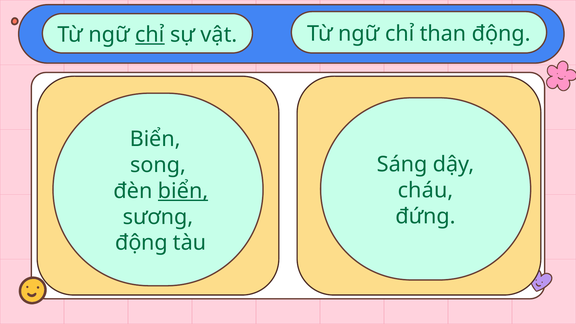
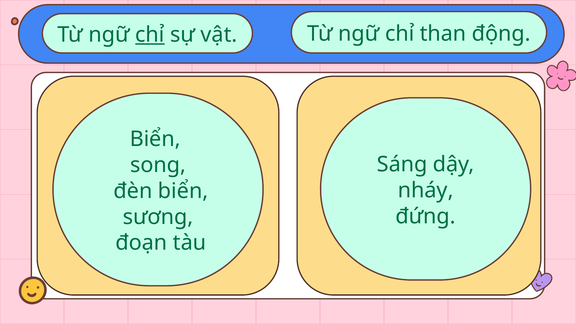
cháu: cháu -> nháy
biển at (183, 191) underline: present -> none
động at (141, 243): động -> đoạn
